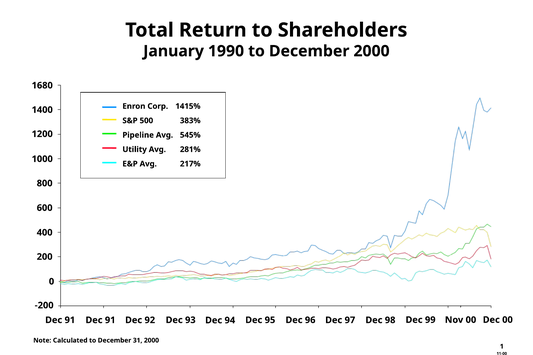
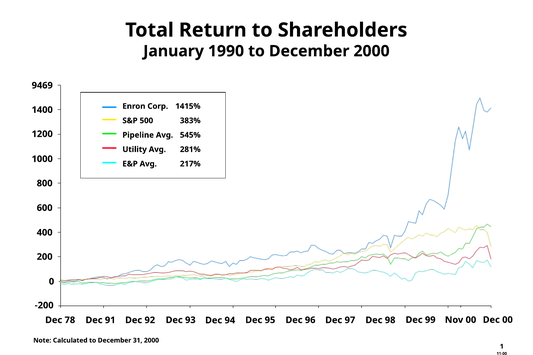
1680: 1680 -> 9469
91 at (70, 320): 91 -> 78
